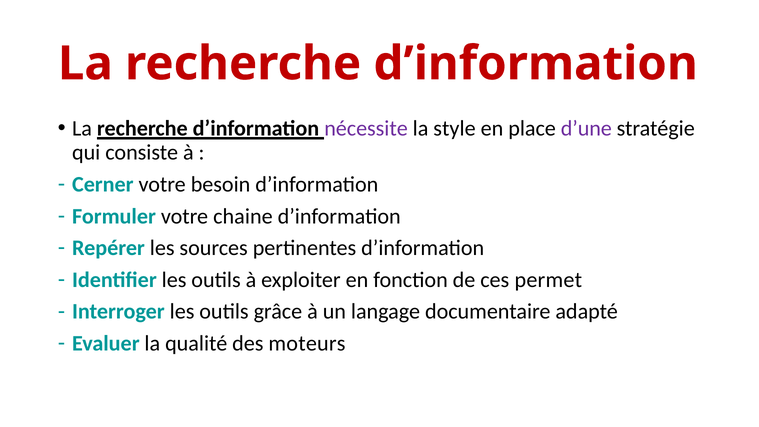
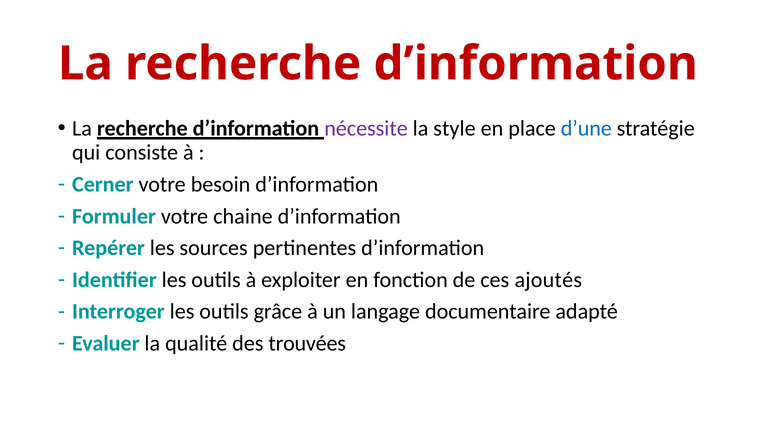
d’une colour: purple -> blue
permet: permet -> ajoutés
moteurs: moteurs -> trouvées
